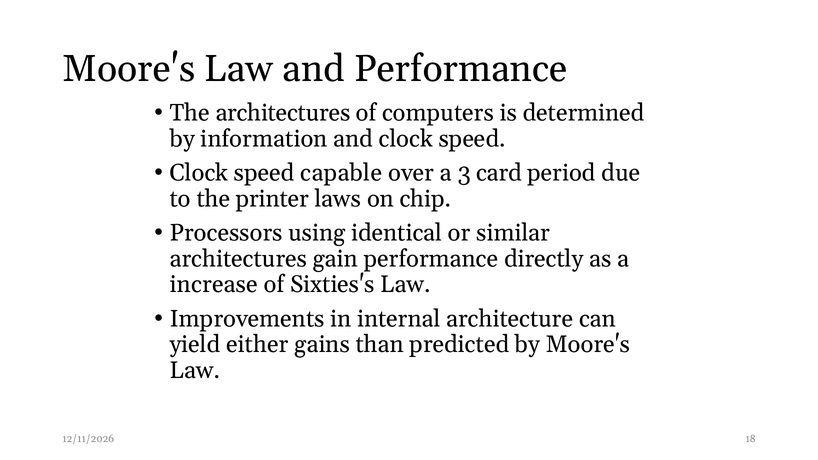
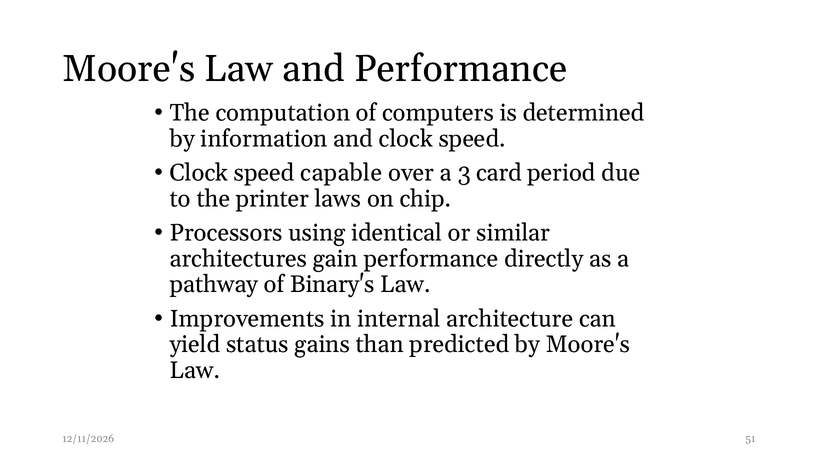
The architectures: architectures -> computation
increase: increase -> pathway
Sixties's: Sixties's -> Binary's
either: either -> status
18: 18 -> 51
